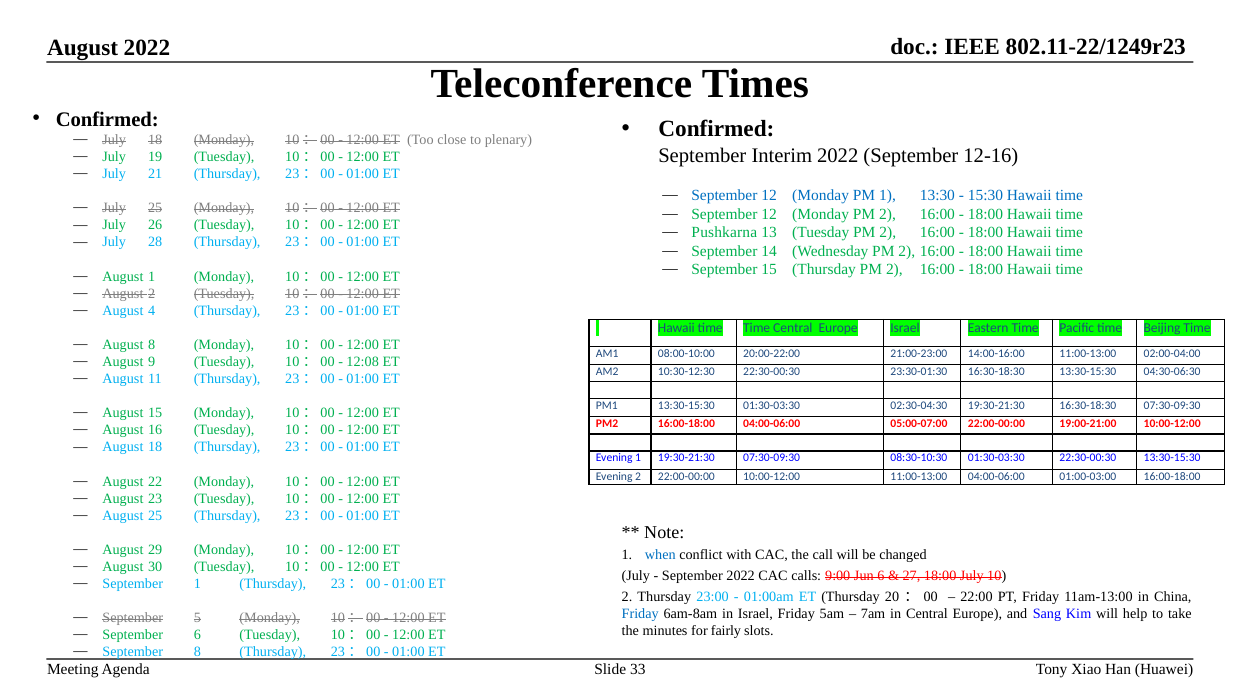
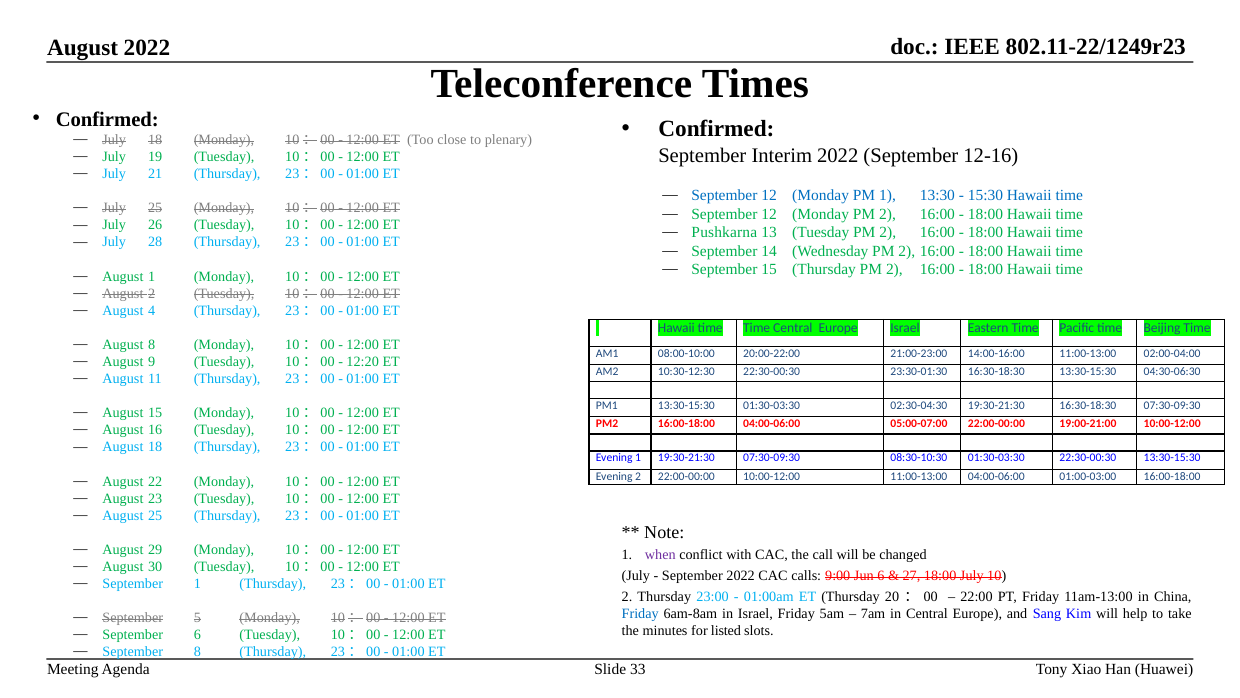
12:08: 12:08 -> 12:20
when colour: blue -> purple
fairly: fairly -> listed
